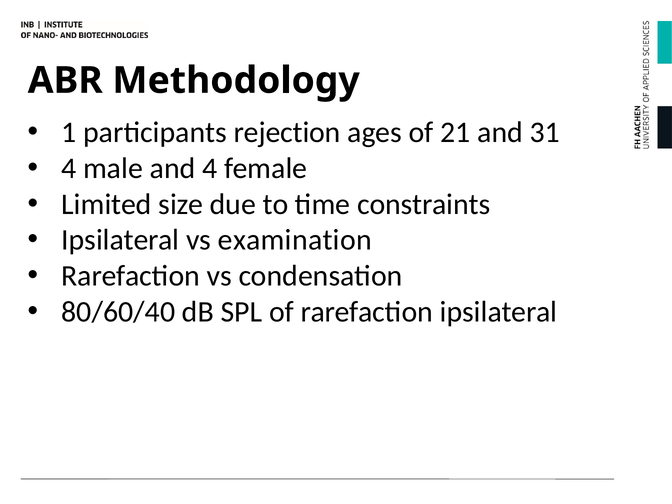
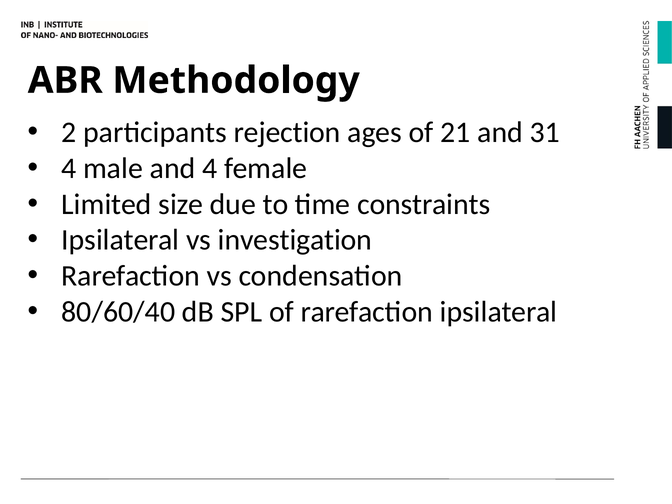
1: 1 -> 2
examination: examination -> investigation
